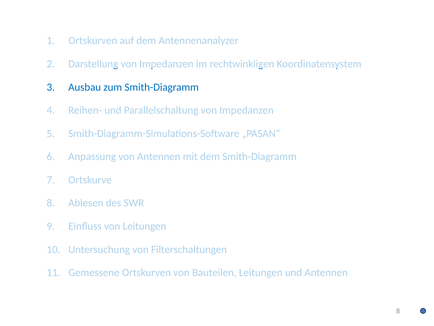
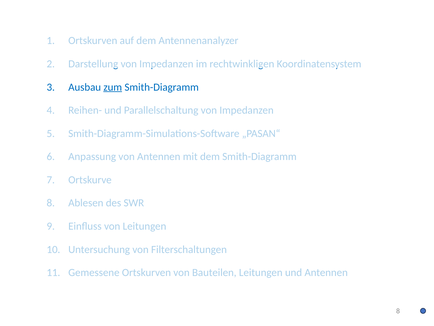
zum underline: none -> present
